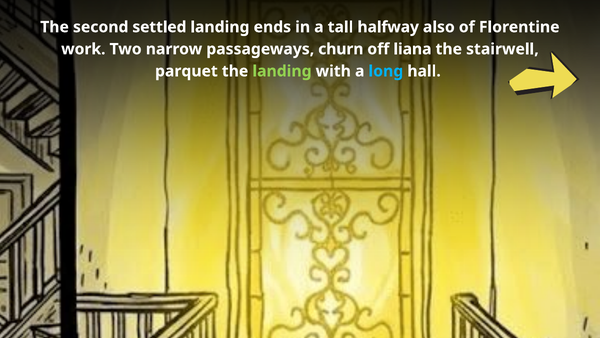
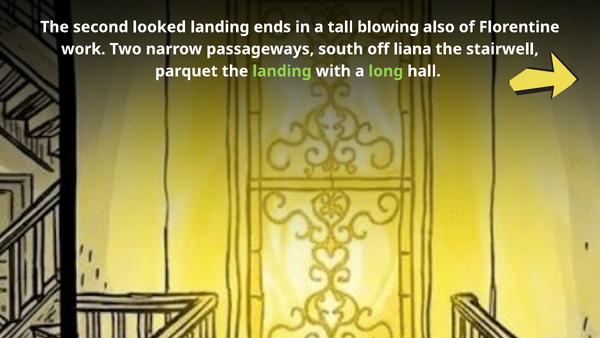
settled: settled -> looked
halfway: halfway -> blowing
churn: churn -> south
long colour: light blue -> light green
